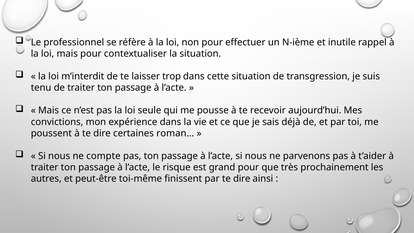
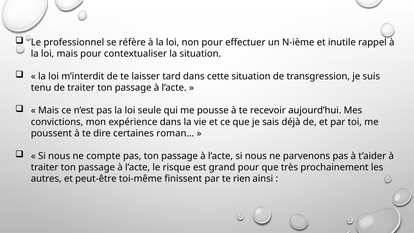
trop: trop -> tard
par te dire: dire -> rien
